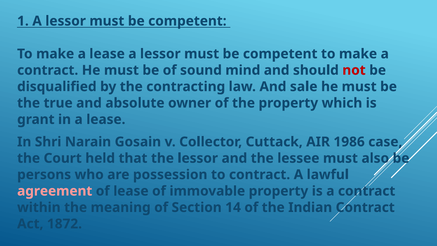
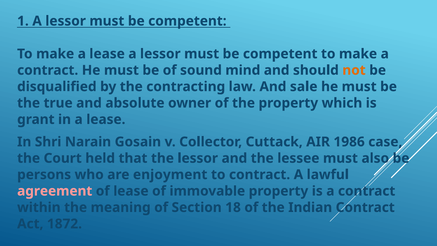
not colour: red -> orange
possession: possession -> enjoyment
14: 14 -> 18
